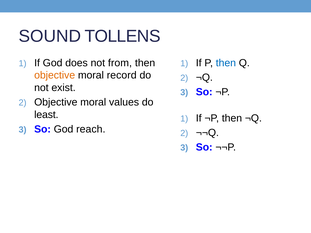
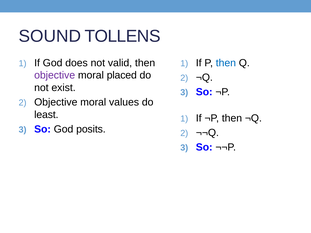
from: from -> valid
objective at (55, 75) colour: orange -> purple
record: record -> placed
reach: reach -> posits
